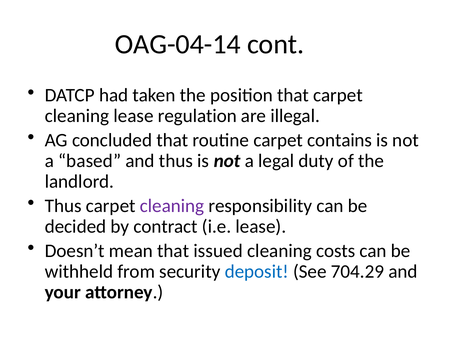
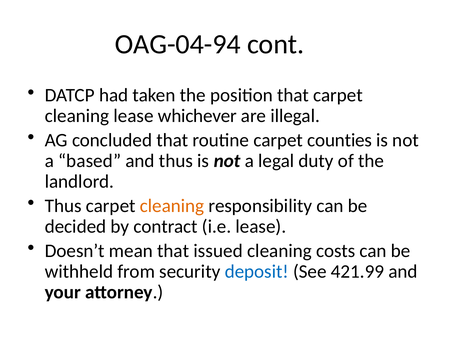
OAG-04-14: OAG-04-14 -> OAG-04-94
regulation: regulation -> whichever
contains: contains -> counties
cleaning at (172, 206) colour: purple -> orange
704.29: 704.29 -> 421.99
